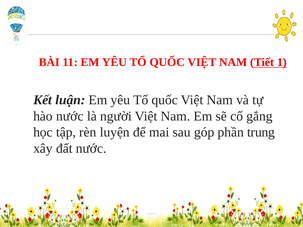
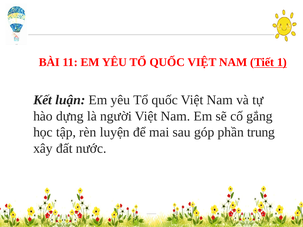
hào nước: nước -> dựng
